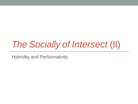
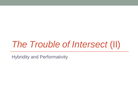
Socially: Socially -> Trouble
